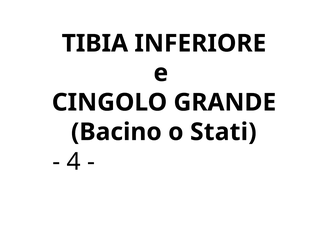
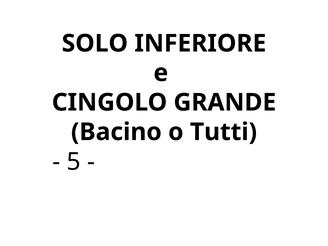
TIBIA: TIBIA -> SOLO
Stati: Stati -> Tutti
4: 4 -> 5
